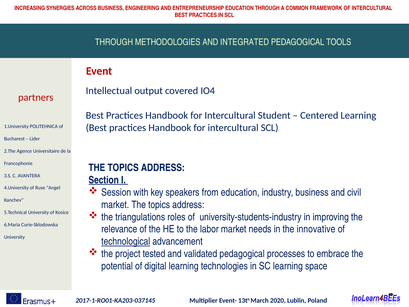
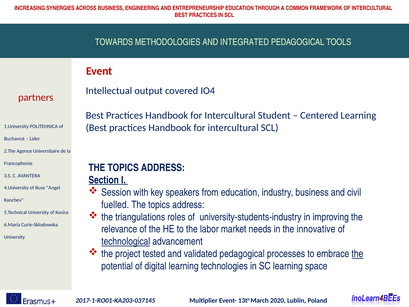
THROUGH at (114, 42): THROUGH -> TOWARDS
market at (115, 205): market -> fuelled
the at (357, 254) underline: none -> present
